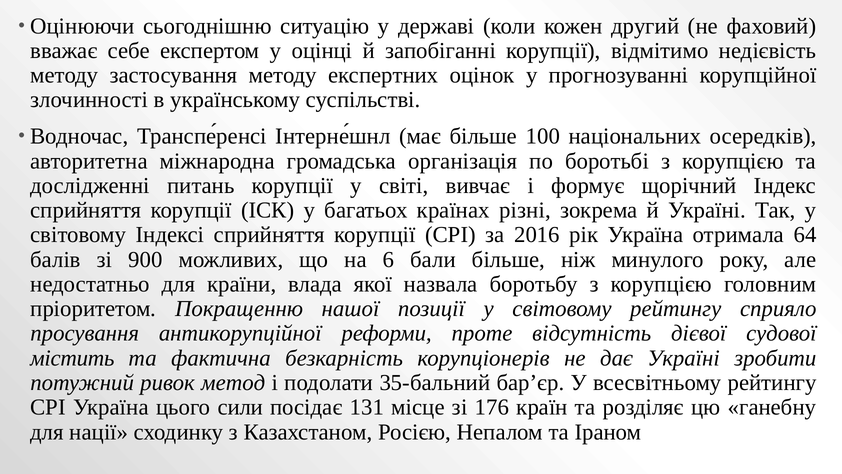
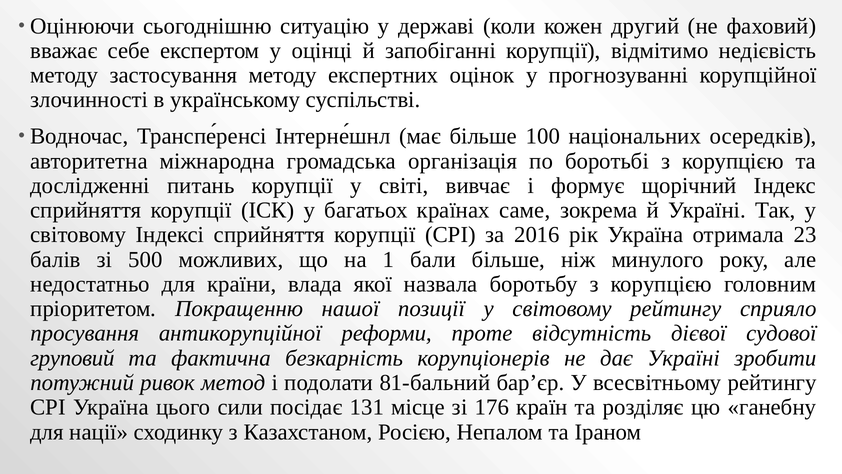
різні: різні -> саме
64: 64 -> 23
900: 900 -> 500
6: 6 -> 1
містить: містить -> груповий
35-бальний: 35-бальний -> 81-бальний
